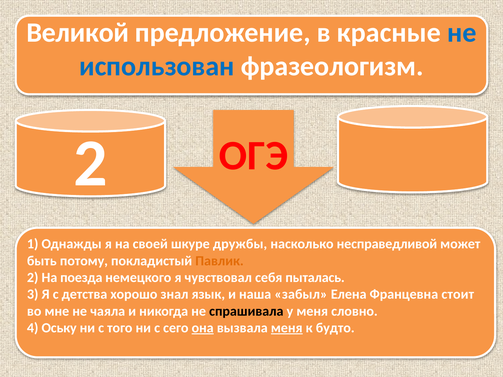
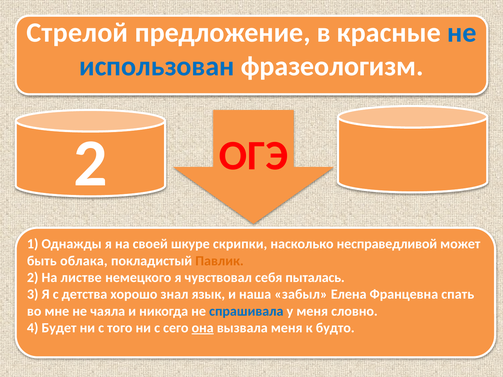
Великой: Великой -> Стрелой
дружбы: дружбы -> скрипки
потому: потому -> облака
поезда: поезда -> листве
стоит: стоит -> спать
спрашивала colour: black -> blue
Оську: Оську -> Будет
меня at (287, 328) underline: present -> none
